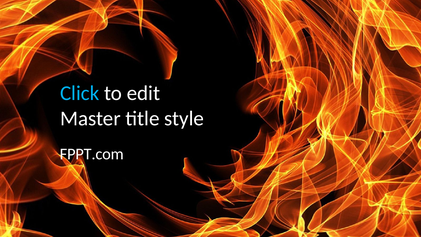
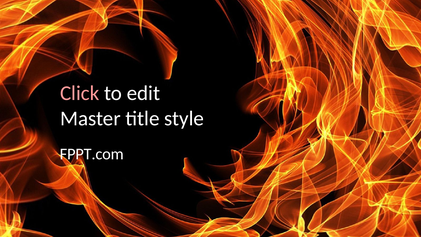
Click colour: light blue -> pink
